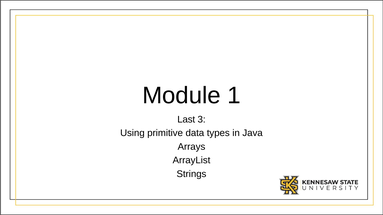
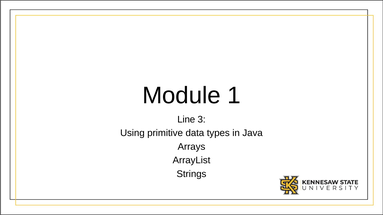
Last: Last -> Line
